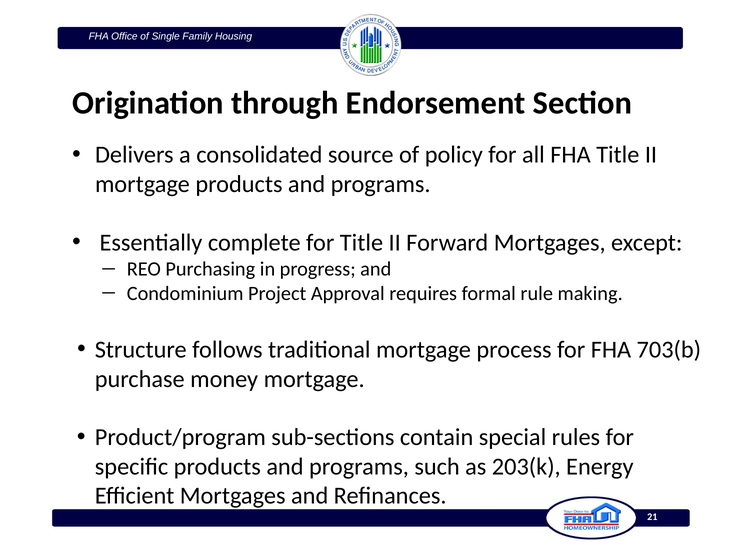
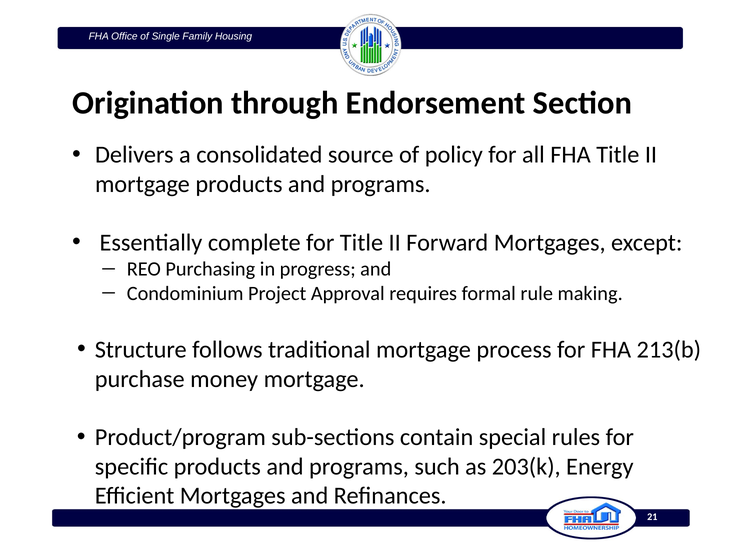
703(b: 703(b -> 213(b
